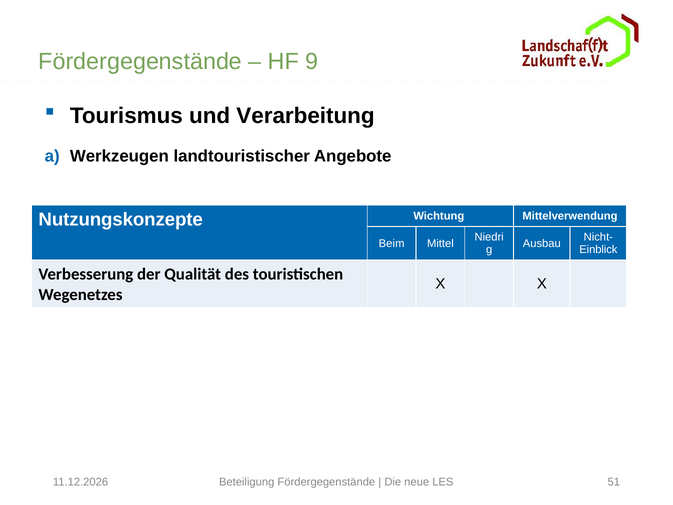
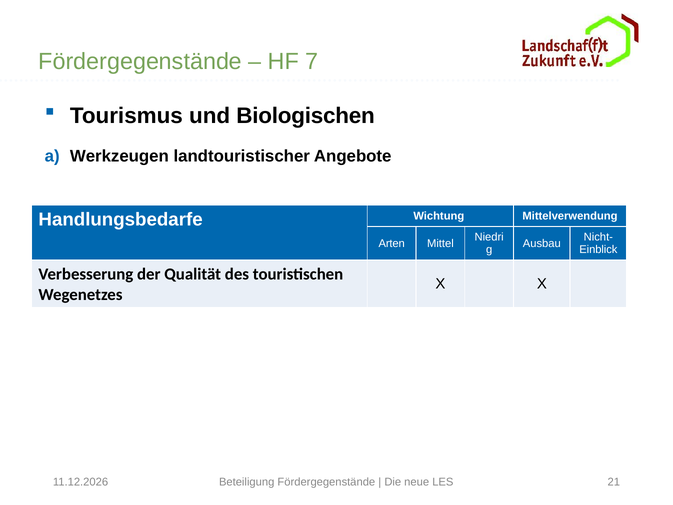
9: 9 -> 7
Verarbeitung: Verarbeitung -> Biologischen
Nutzungskonzepte: Nutzungskonzepte -> Handlungsbedarfe
Beim: Beim -> Arten
51: 51 -> 21
